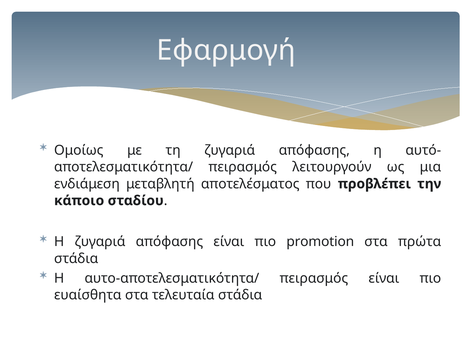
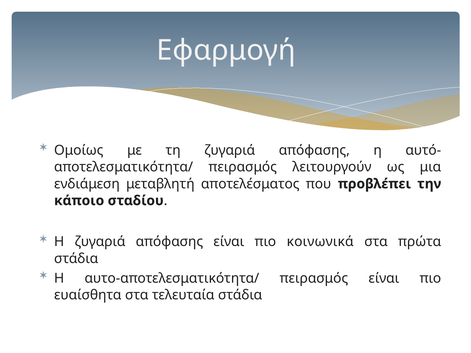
promotion: promotion -> κοινωνικά
